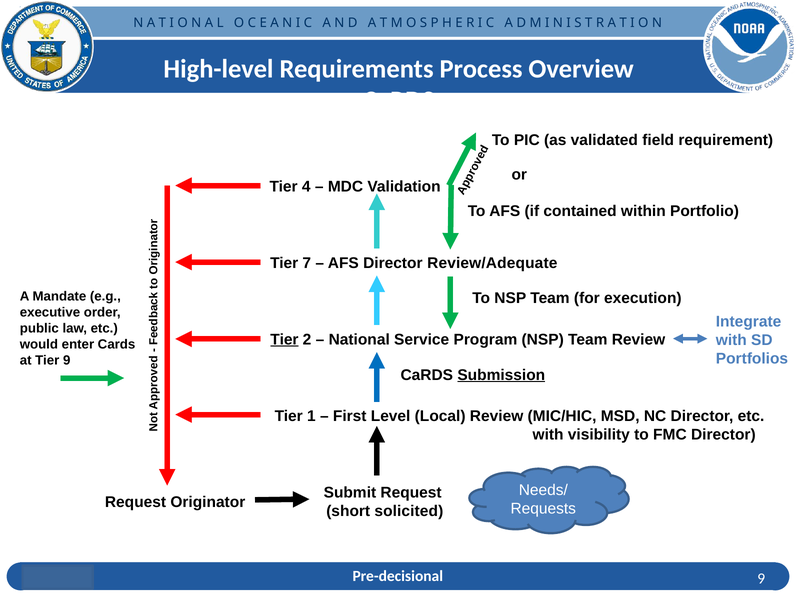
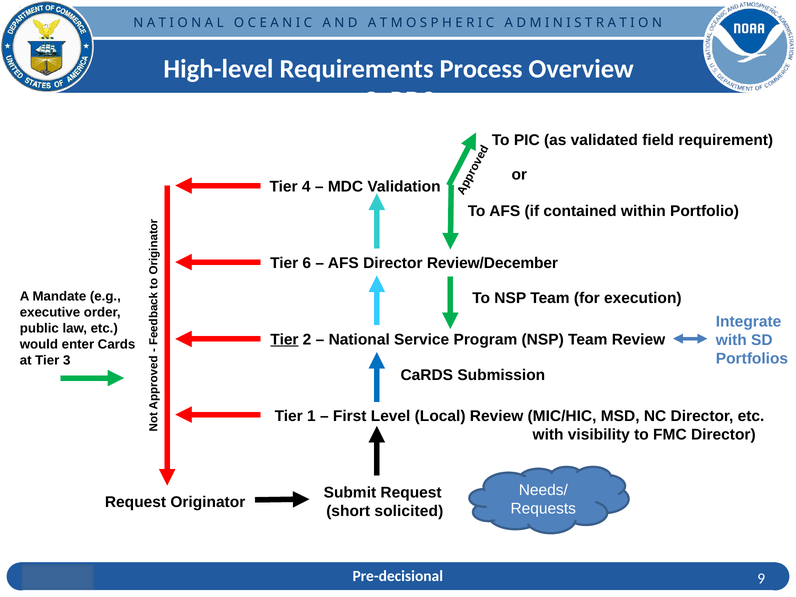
7: 7 -> 6
Review/Adequate: Review/Adequate -> Review/December
Tier 9: 9 -> 3
Submission underline: present -> none
